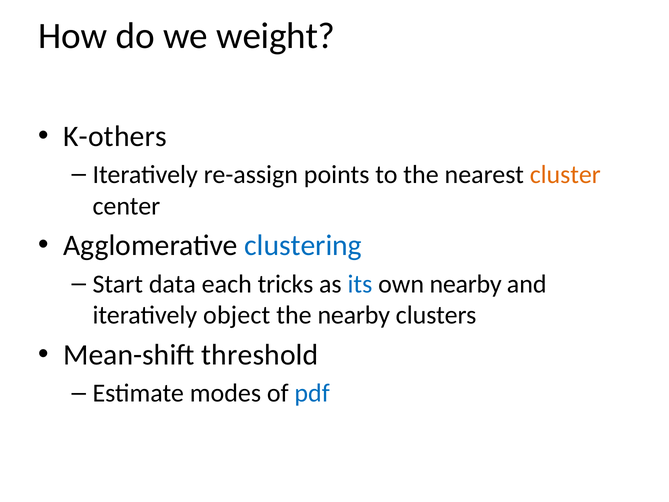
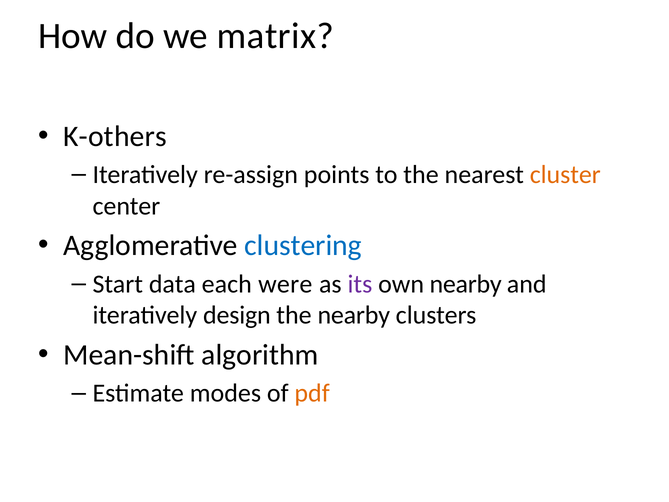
weight: weight -> matrix
tricks: tricks -> were
its colour: blue -> purple
object: object -> design
threshold: threshold -> algorithm
pdf colour: blue -> orange
